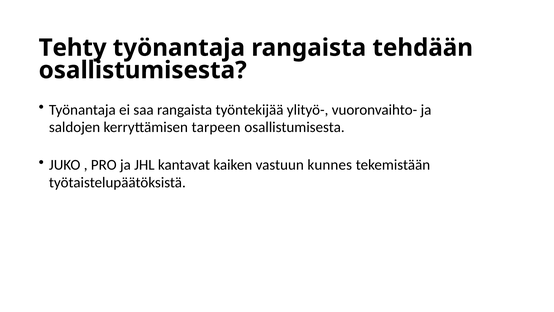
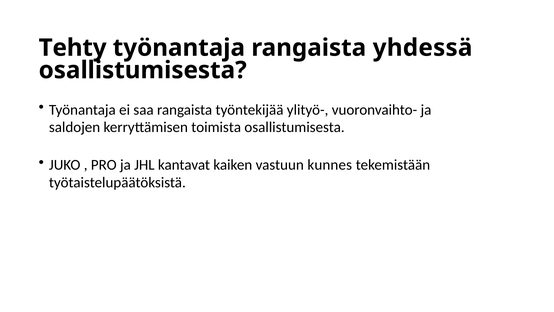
tehdään: tehdään -> yhdessä
tarpeen: tarpeen -> toimista
